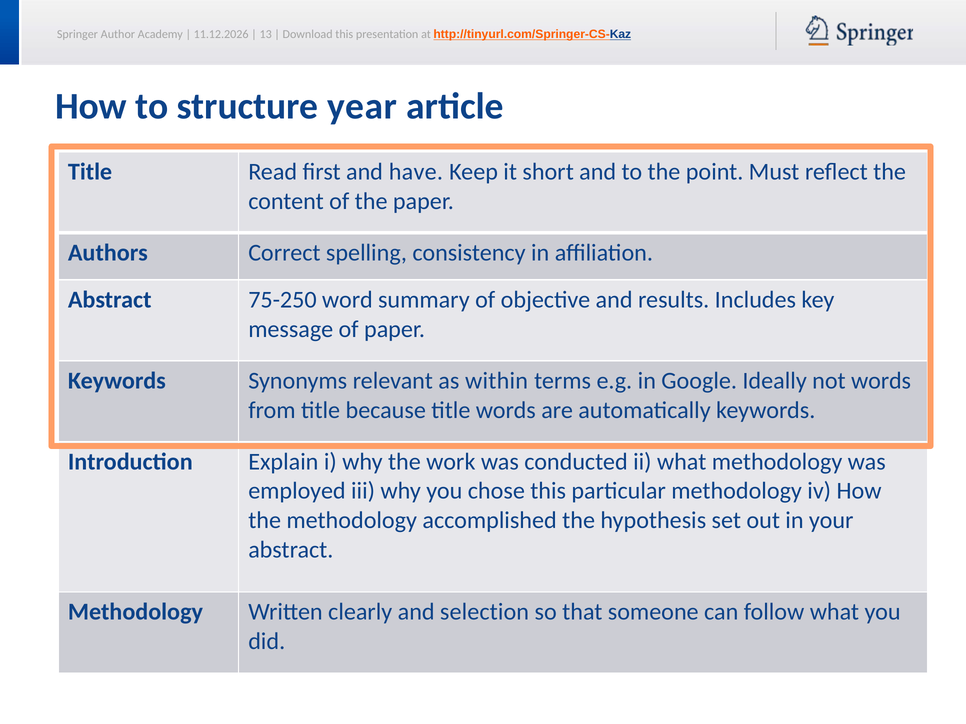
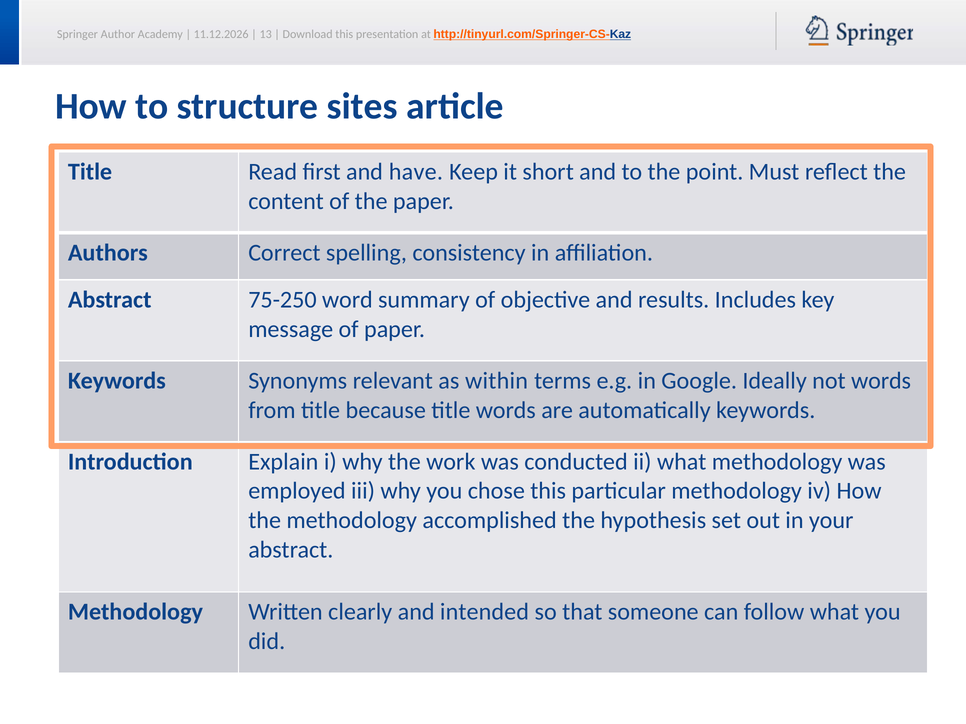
year: year -> sites
selection: selection -> intended
